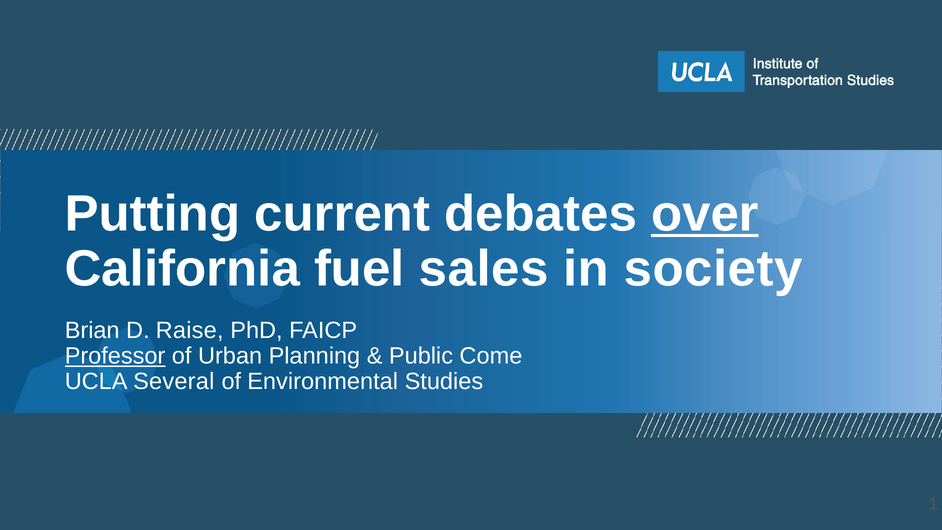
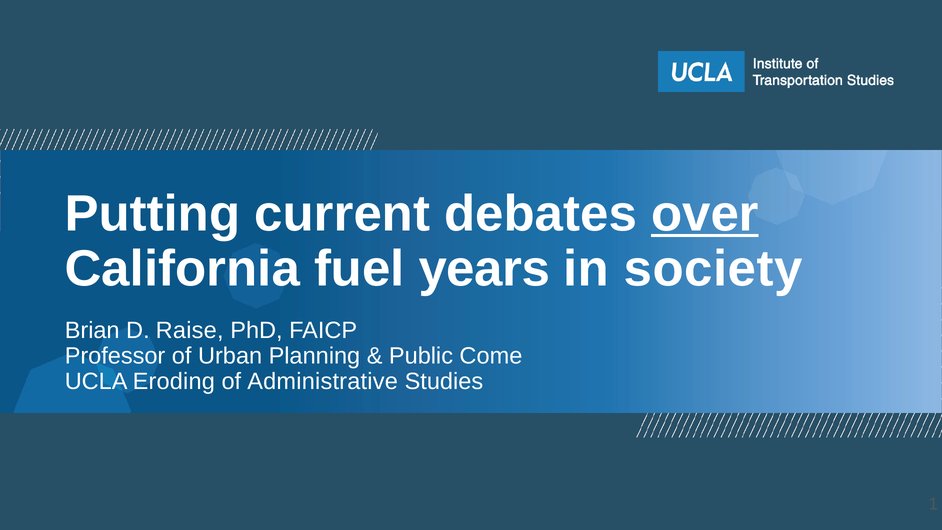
sales: sales -> years
Professor underline: present -> none
Several: Several -> Eroding
Environmental: Environmental -> Administrative
